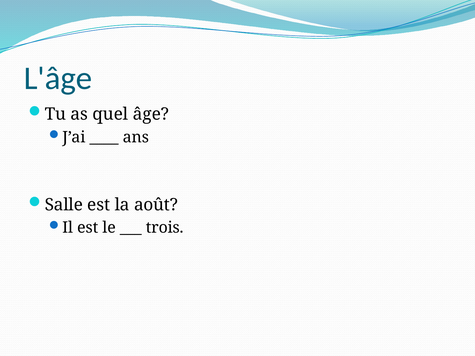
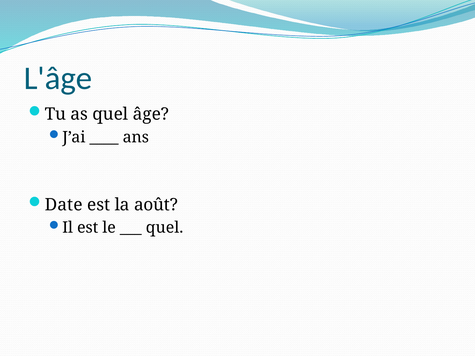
Salle: Salle -> Date
trois at (165, 228): trois -> quel
